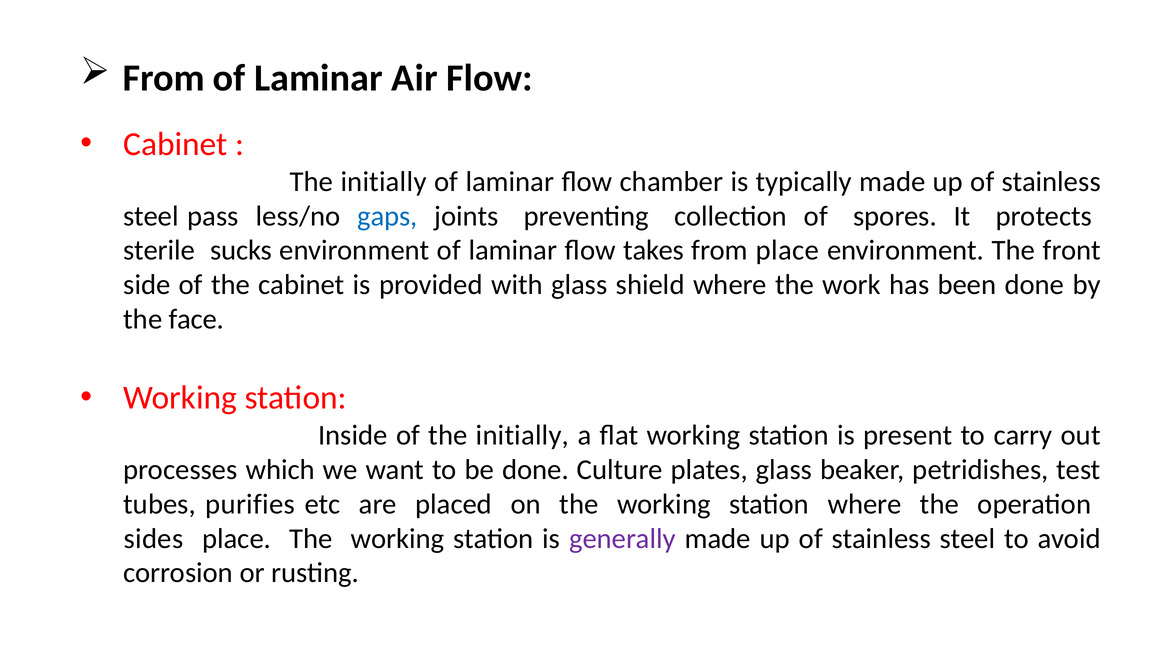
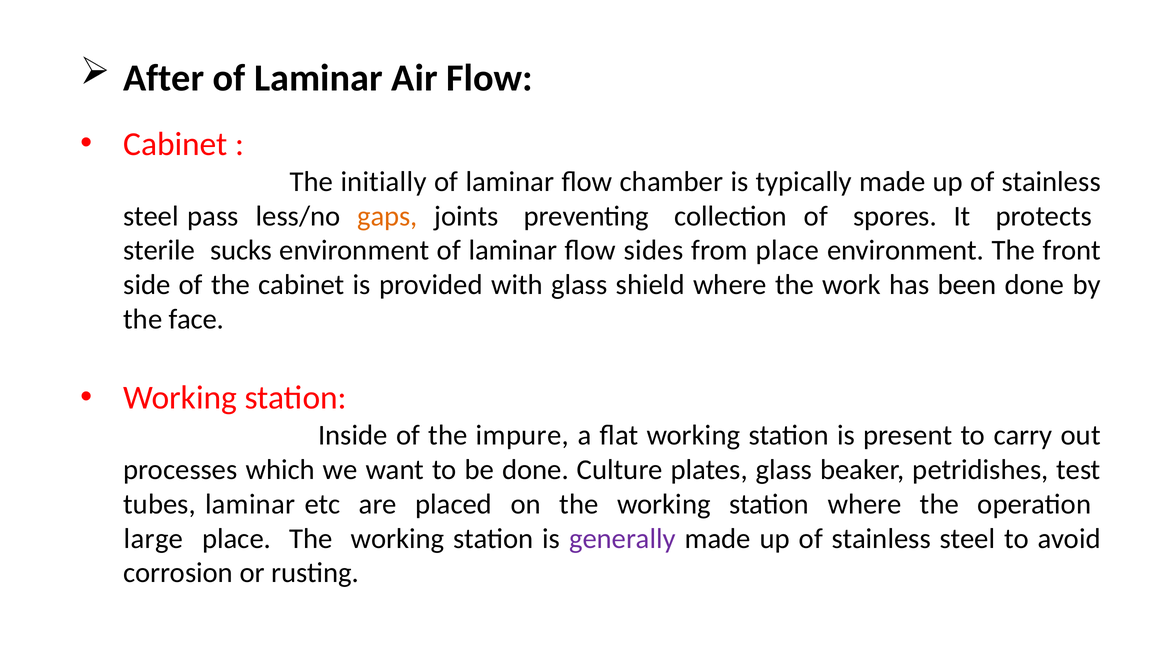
From at (164, 78): From -> After
gaps colour: blue -> orange
takes: takes -> sides
of the initially: initially -> impure
tubes purifies: purifies -> laminar
sides: sides -> large
